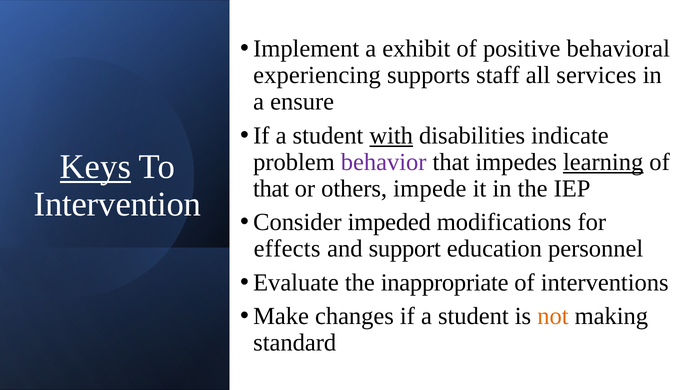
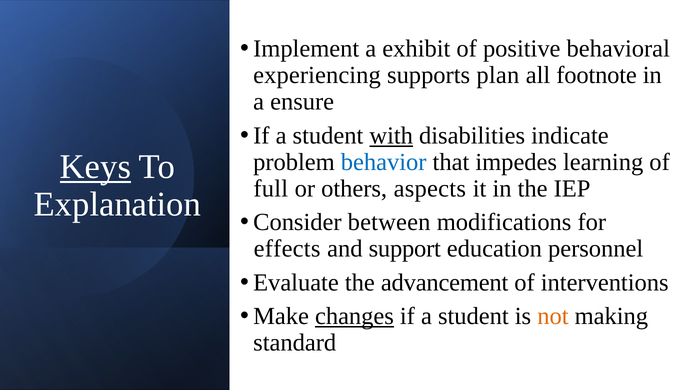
staff: staff -> plan
services: services -> footnote
behavior colour: purple -> blue
learning underline: present -> none
that at (271, 188): that -> full
impede: impede -> aspects
Intervention: Intervention -> Explanation
impeded: impeded -> between
inappropriate: inappropriate -> advancement
changes underline: none -> present
